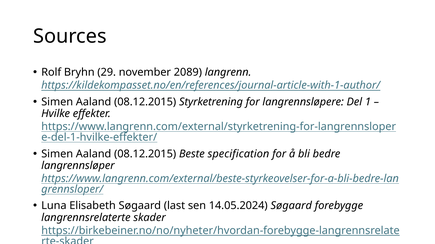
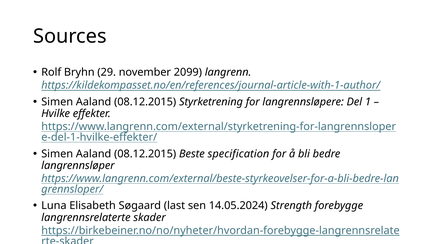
2089: 2089 -> 2099
14.05.2024 Søgaard: Søgaard -> Strength
